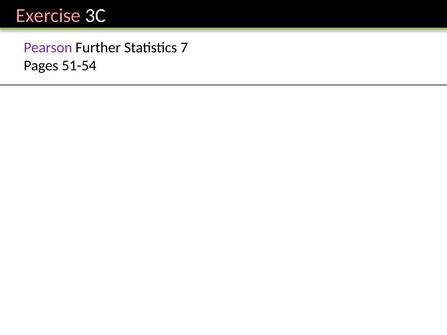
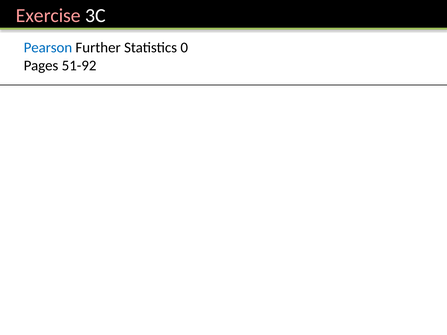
Pearson colour: purple -> blue
7: 7 -> 0
51-54: 51-54 -> 51-92
